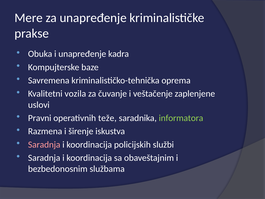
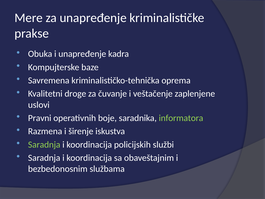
vozila: vozila -> droge
teže: teže -> boje
Saradnja at (44, 144) colour: pink -> light green
